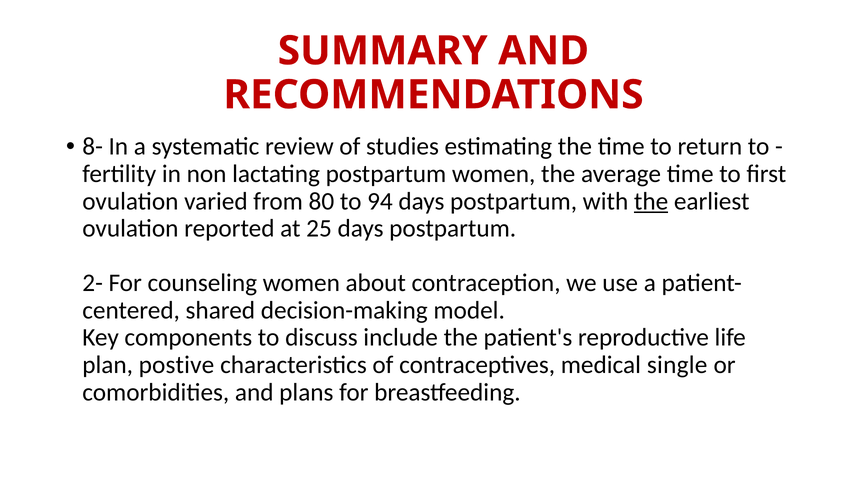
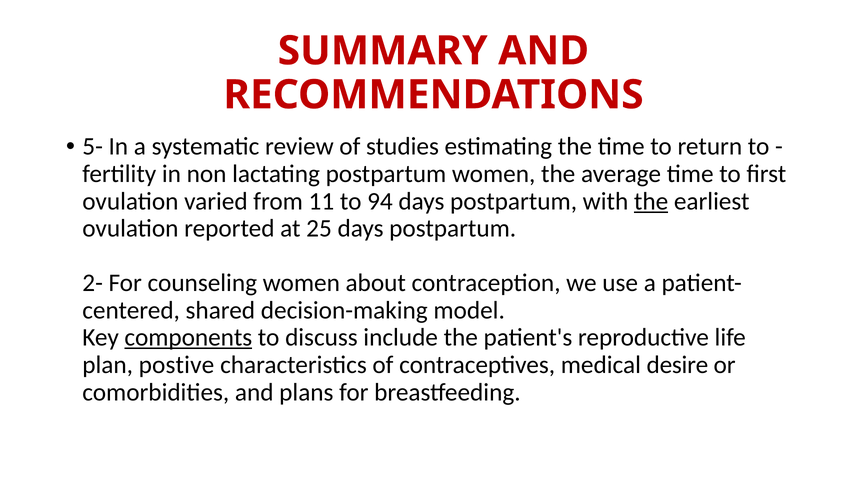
8-: 8- -> 5-
80: 80 -> 11
components underline: none -> present
single: single -> desire
